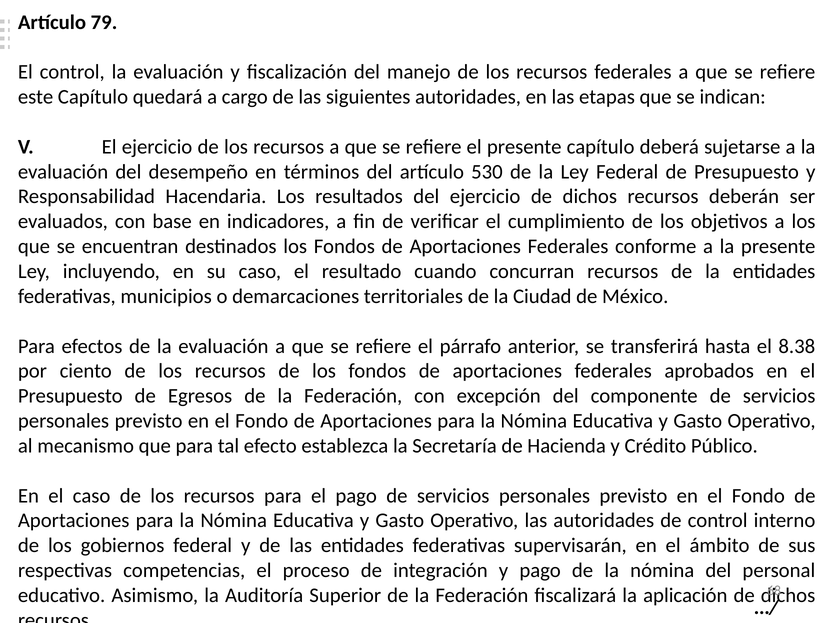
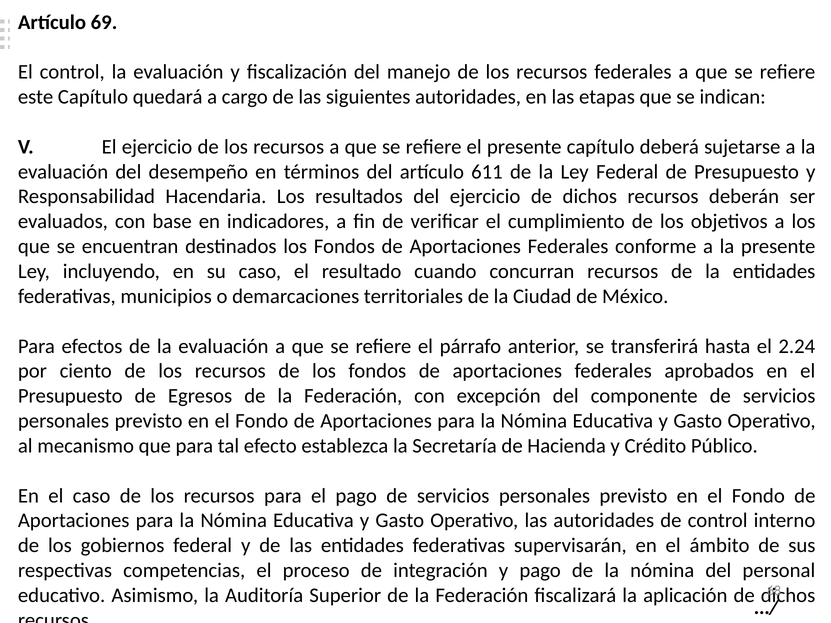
79: 79 -> 69
530: 530 -> 611
8.38: 8.38 -> 2.24
